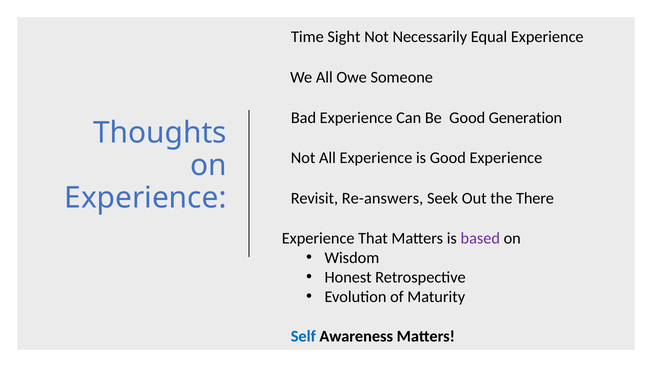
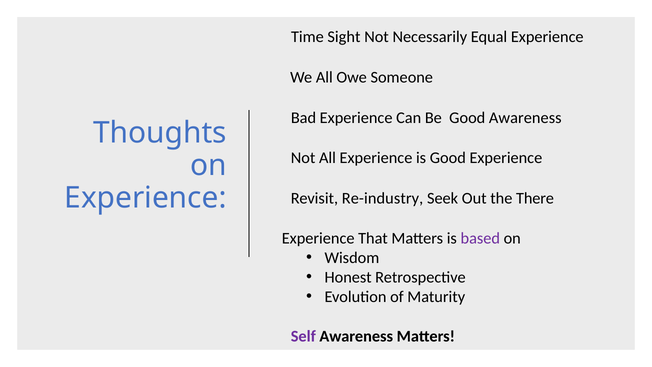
Good Generation: Generation -> Awareness
Re-answers: Re-answers -> Re-industry
Self colour: blue -> purple
